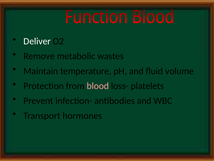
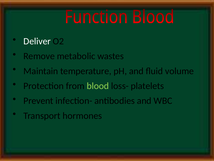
blood colour: pink -> light green
